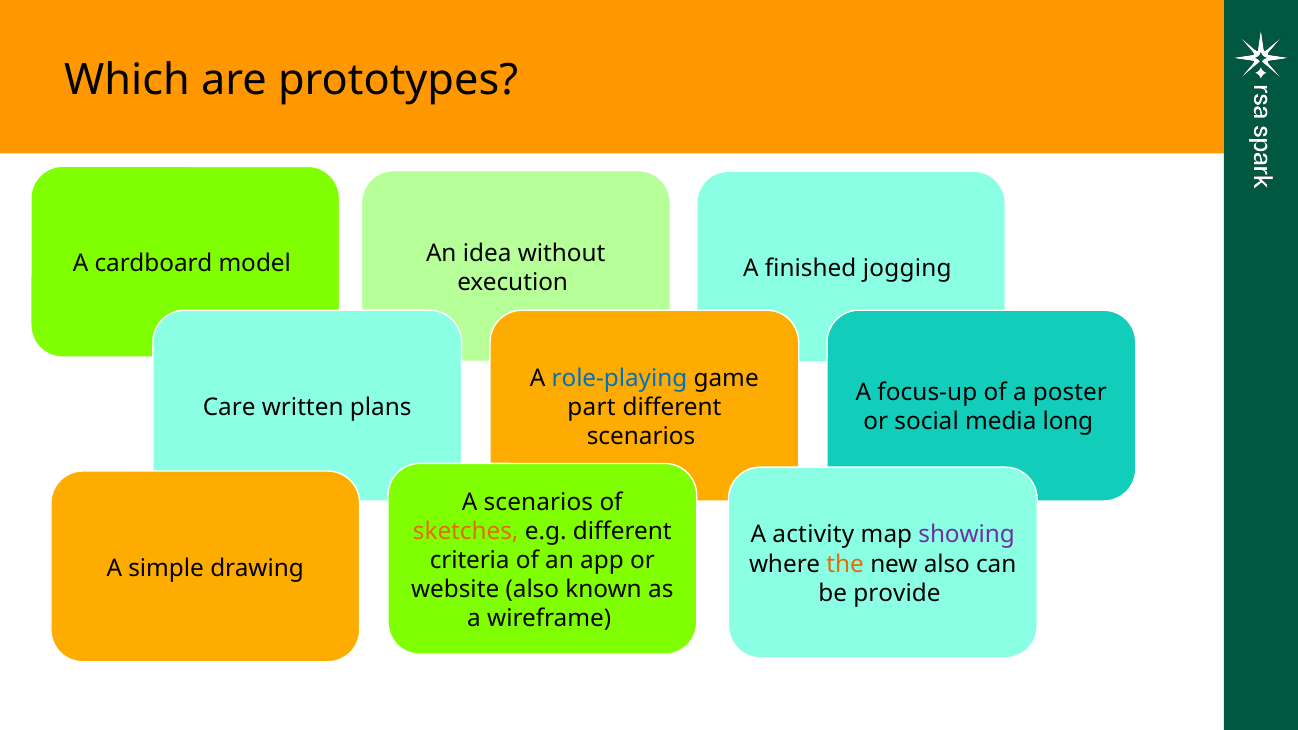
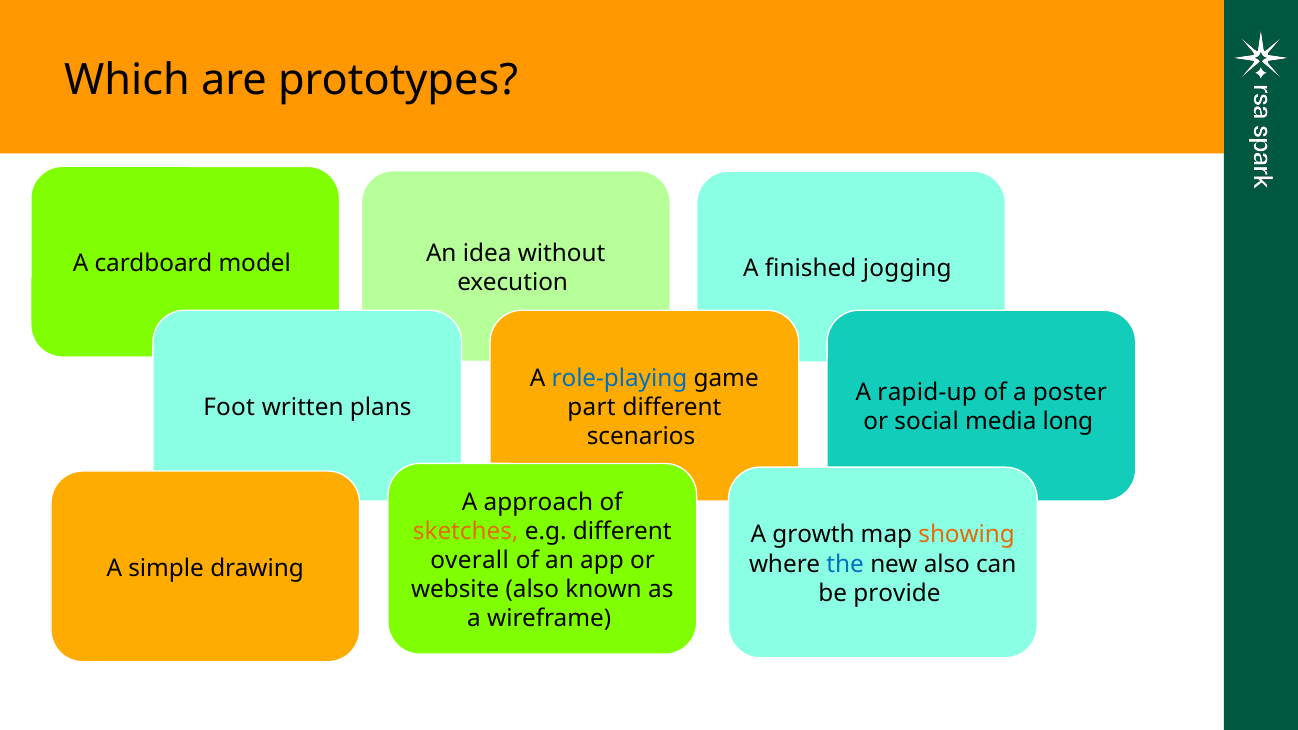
focus-up: focus-up -> rapid-up
Care: Care -> Foot
A scenarios: scenarios -> approach
activity: activity -> growth
showing colour: purple -> orange
criteria: criteria -> overall
the colour: orange -> blue
